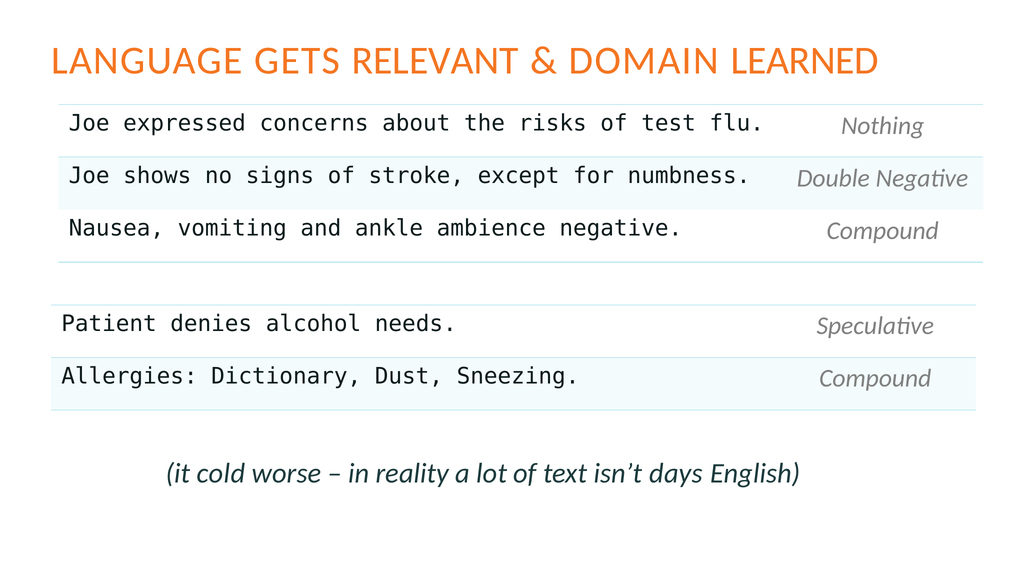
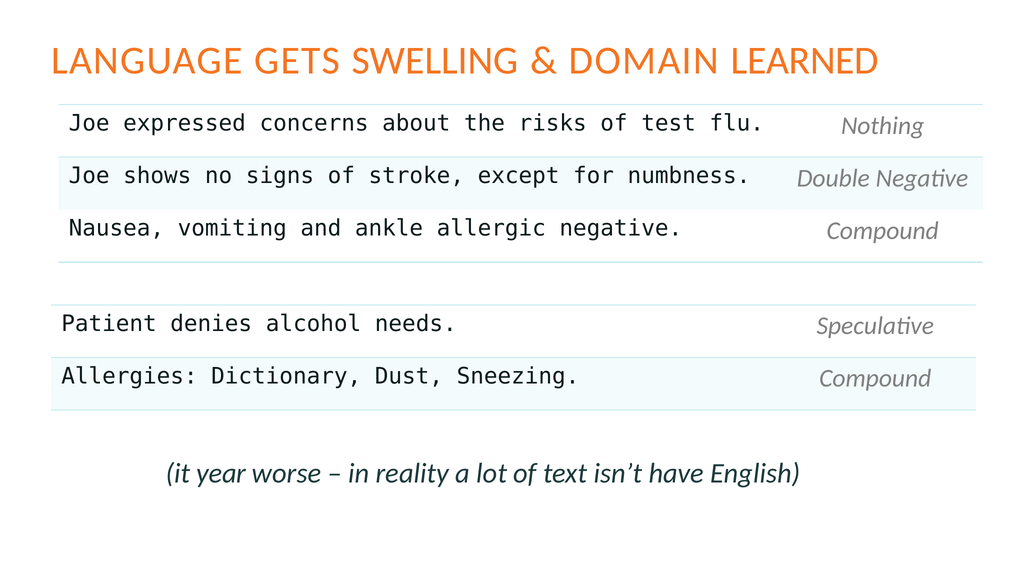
RELEVANT: RELEVANT -> SWELLING
ambience: ambience -> allergic
cold: cold -> year
days: days -> have
